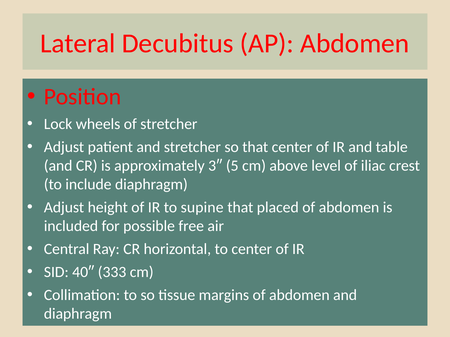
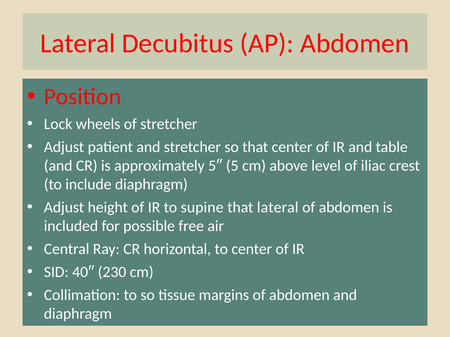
3″: 3″ -> 5″
that placed: placed -> lateral
333: 333 -> 230
